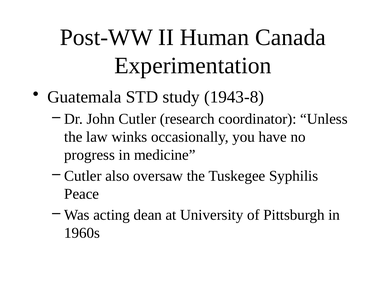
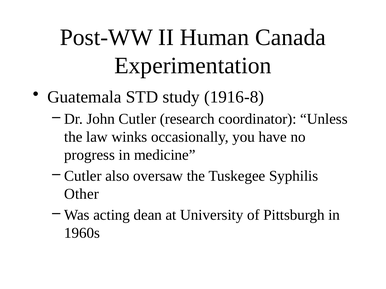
1943-8: 1943-8 -> 1916-8
Peace: Peace -> Other
